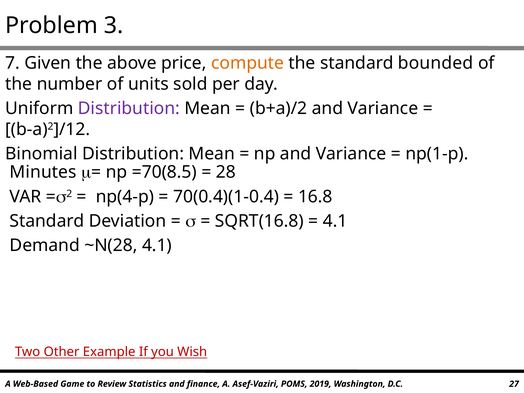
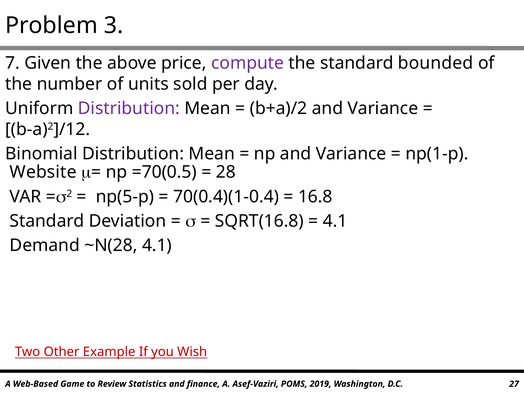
compute colour: orange -> purple
Minutes: Minutes -> Website
=70(8.5: =70(8.5 -> =70(0.5
np(4-p: np(4-p -> np(5-p
